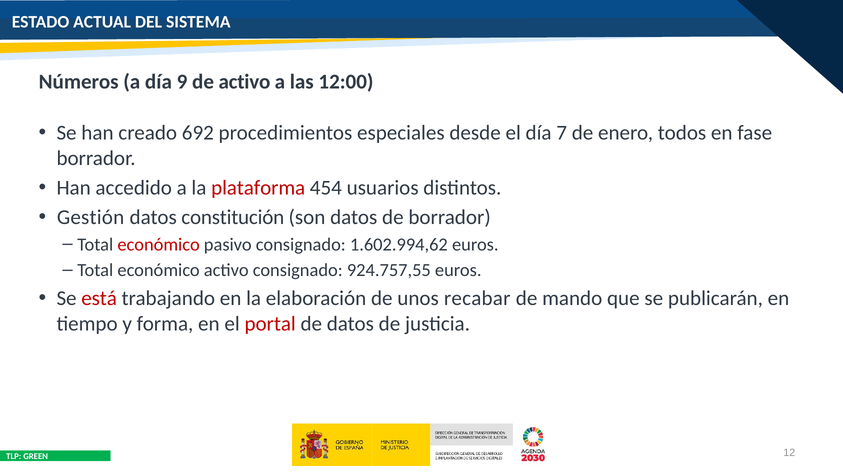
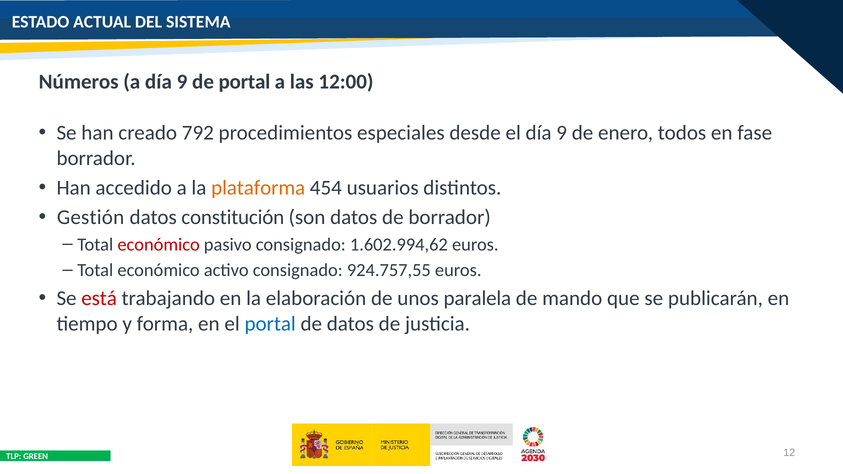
de activo: activo -> portal
692: 692 -> 792
el día 7: 7 -> 9
plataforma colour: red -> orange
recabar: recabar -> paralela
portal at (270, 324) colour: red -> blue
